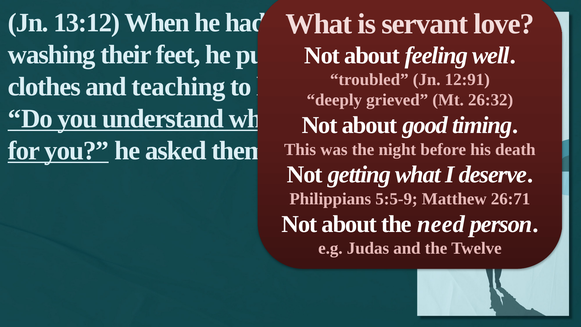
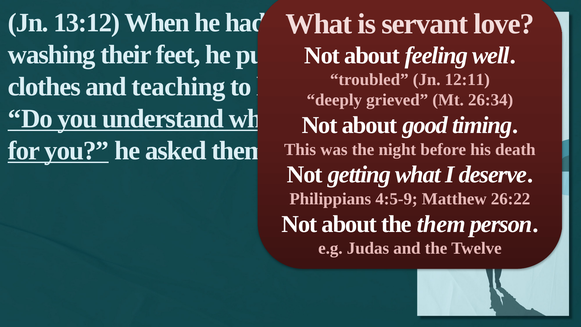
12:91: 12:91 -> 12:11
26:32: 26:32 -> 26:34
5:5-9: 5:5-9 -> 4:5-9
26:71: 26:71 -> 26:22
the need: need -> them
